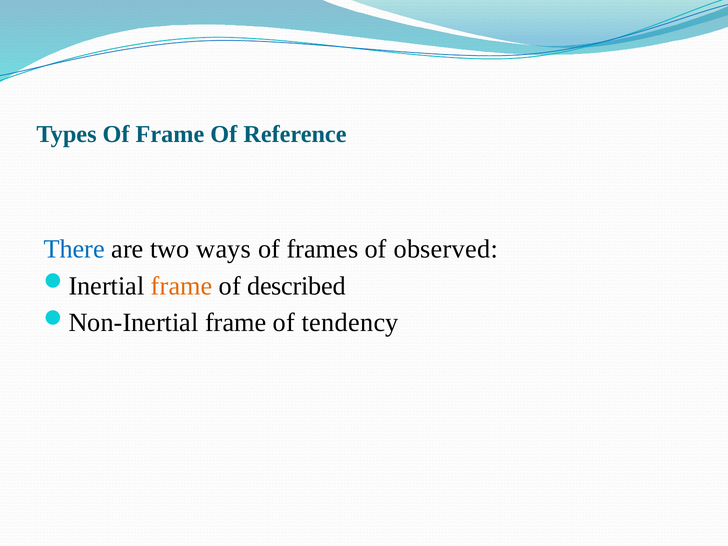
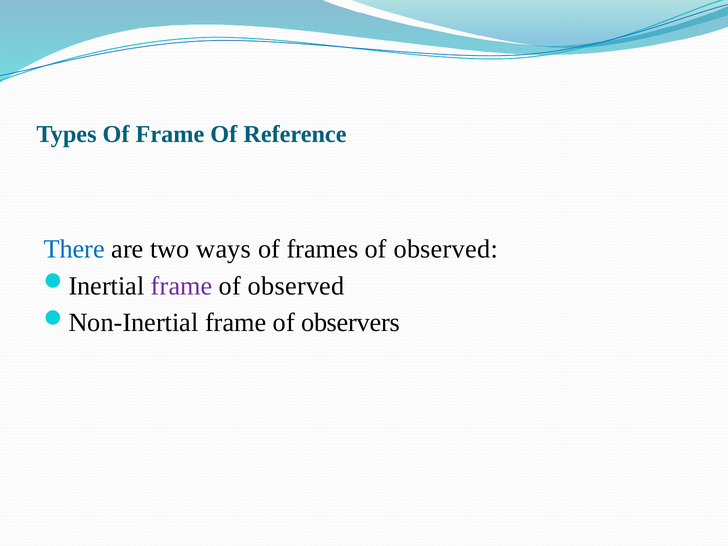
frame at (182, 286) colour: orange -> purple
described at (296, 286): described -> observed
tendency: tendency -> observers
